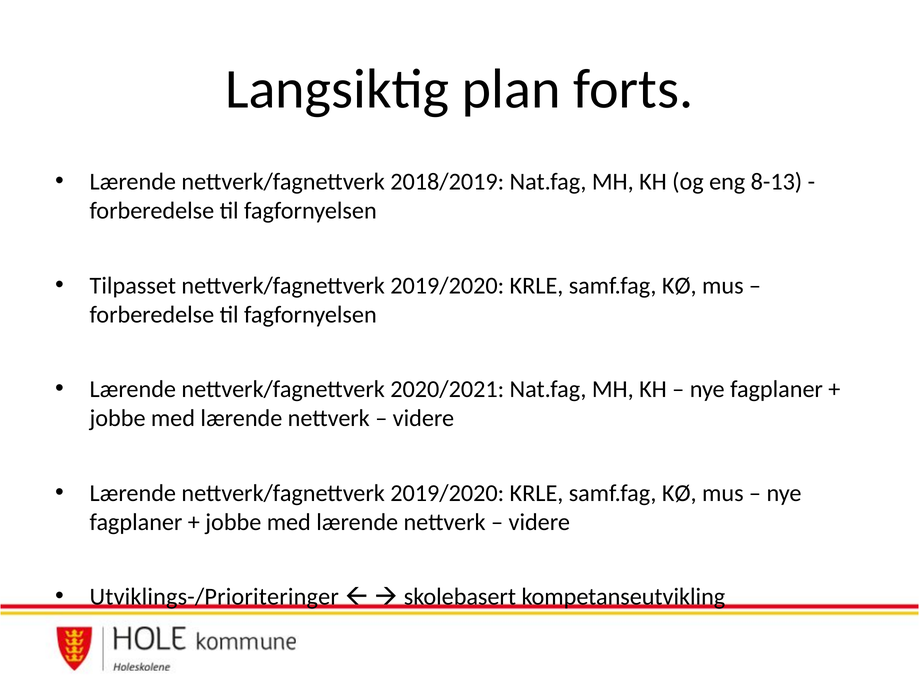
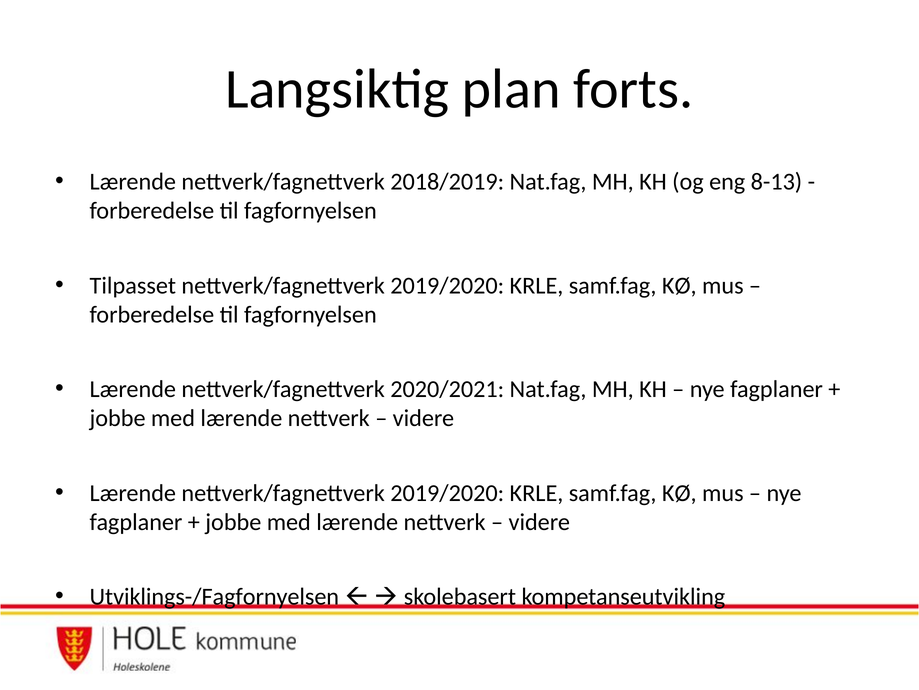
Utviklings-/Prioriteringer: Utviklings-/Prioriteringer -> Utviklings-/Fagfornyelsen
